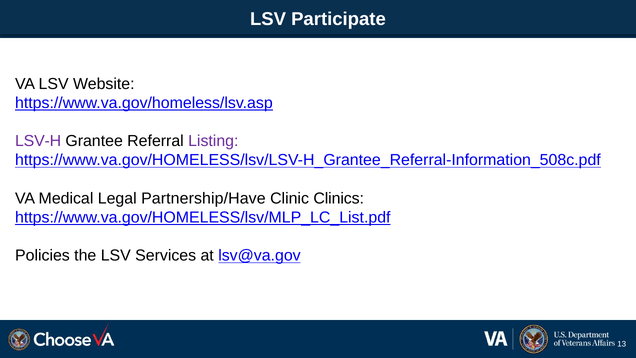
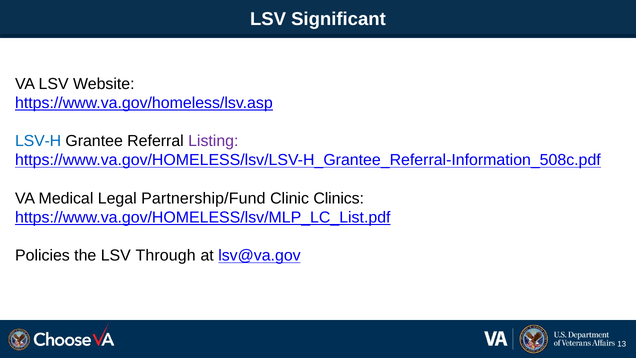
Participate: Participate -> Significant
LSV-H colour: purple -> blue
Partnership/Have: Partnership/Have -> Partnership/Fund
Services: Services -> Through
